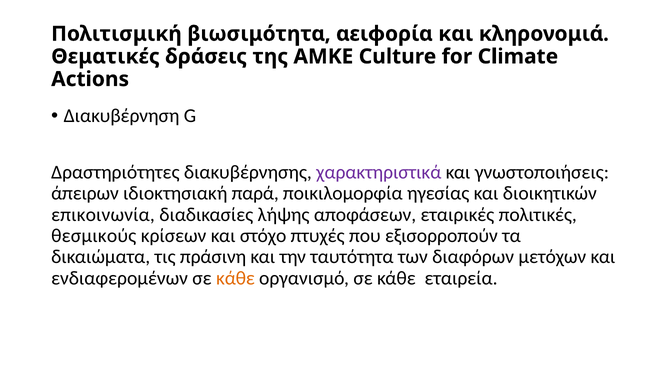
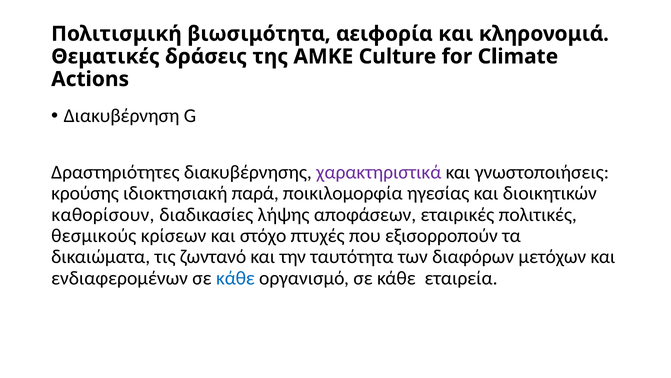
άπειρων: άπειρων -> κρούσης
επικοινωνία: επικοινωνία -> καθορίσουν
πράσινη: πράσινη -> ζωντανό
κάθε at (235, 278) colour: orange -> blue
